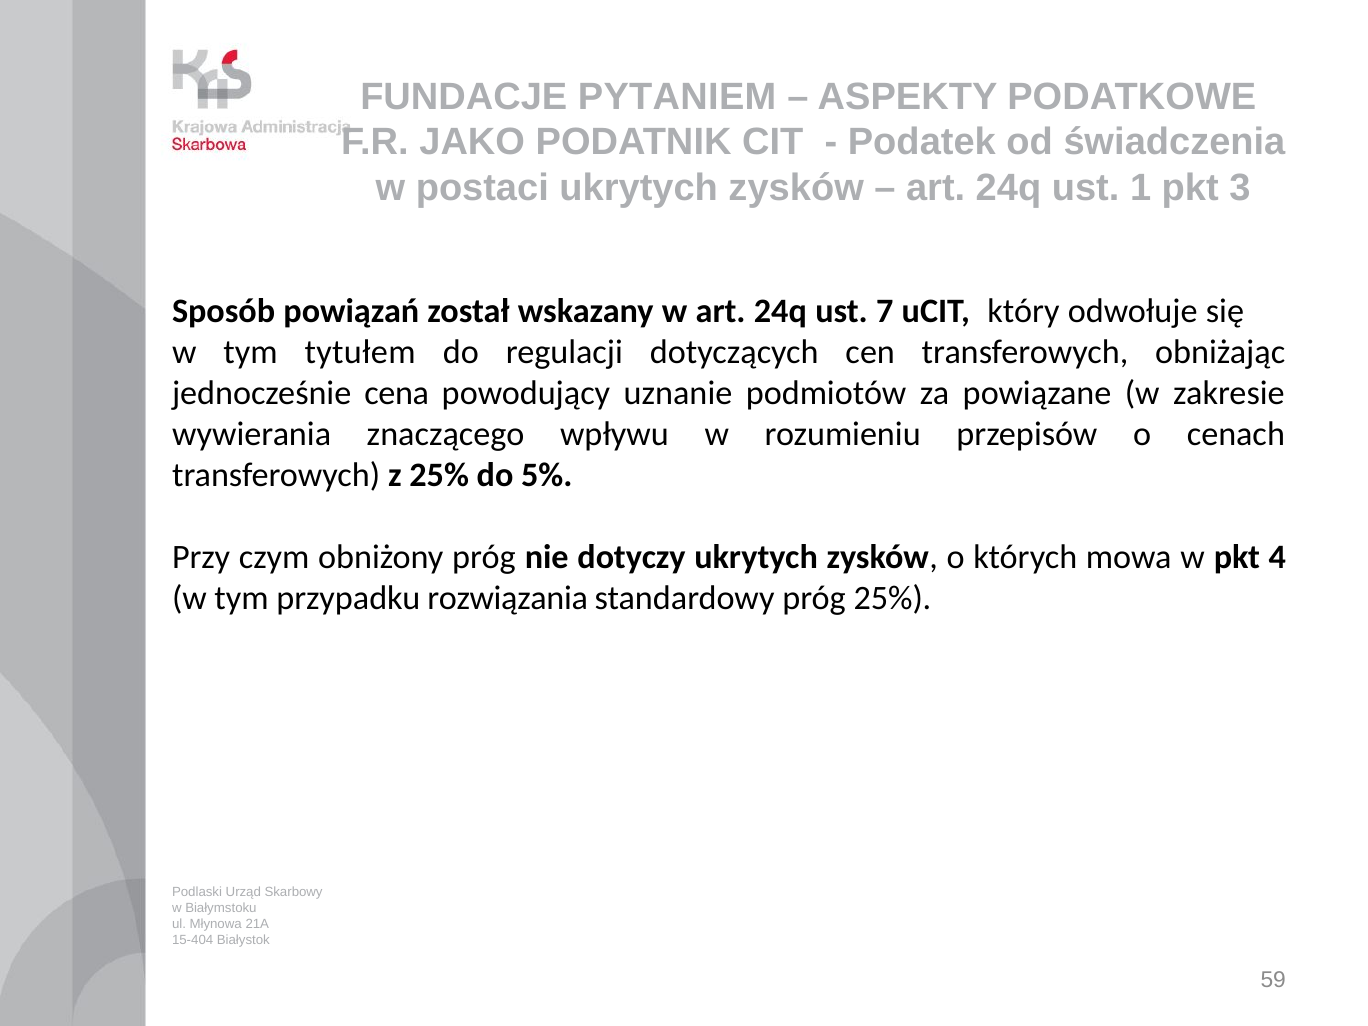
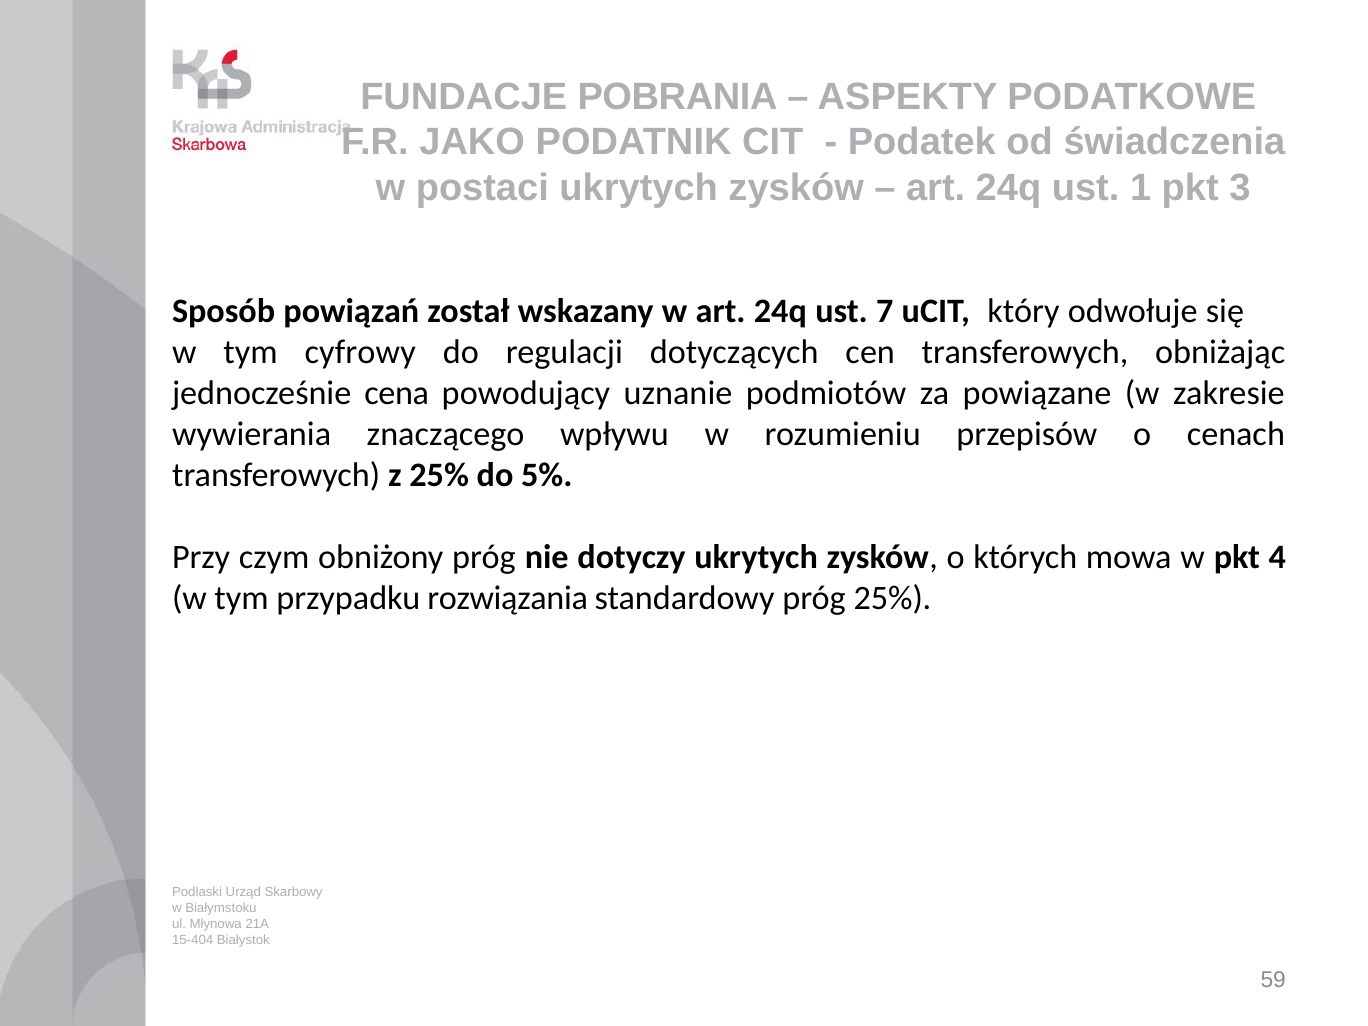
PYTANIEM: PYTANIEM -> POBRANIA
tytułem: tytułem -> cyfrowy
